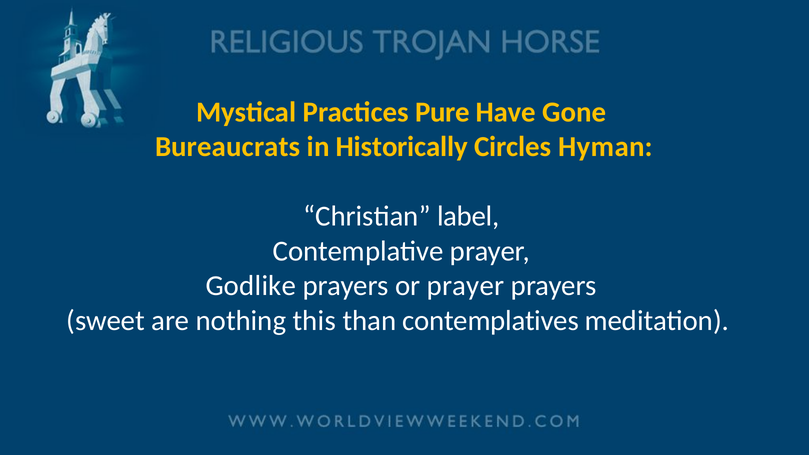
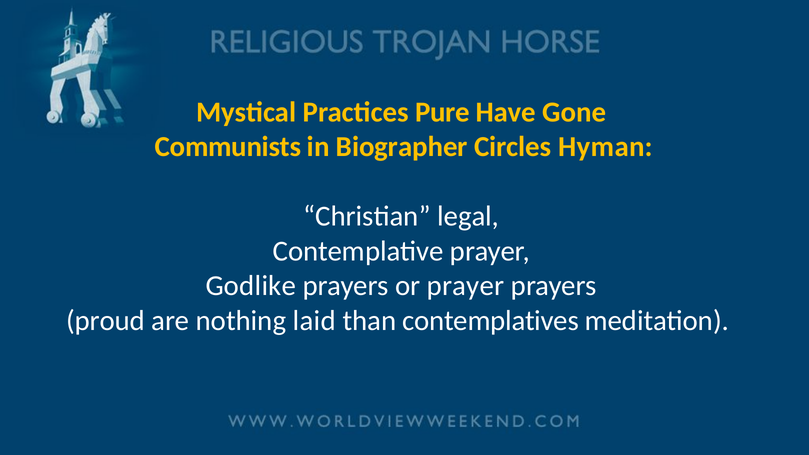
Bureaucrats: Bureaucrats -> Communists
Historically: Historically -> Biographer
label: label -> legal
sweet: sweet -> proud
this: this -> laid
